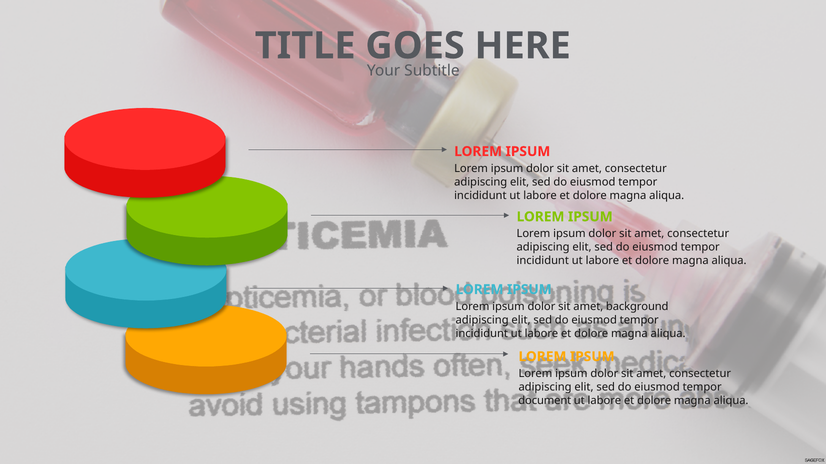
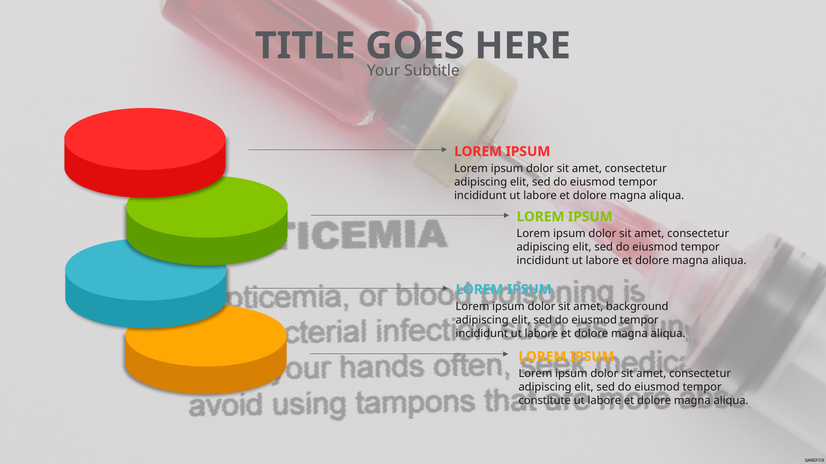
document: document -> constitute
